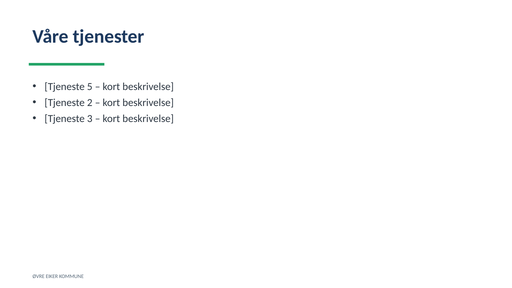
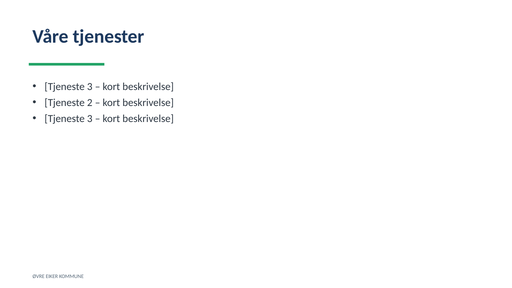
5 at (90, 87): 5 -> 3
